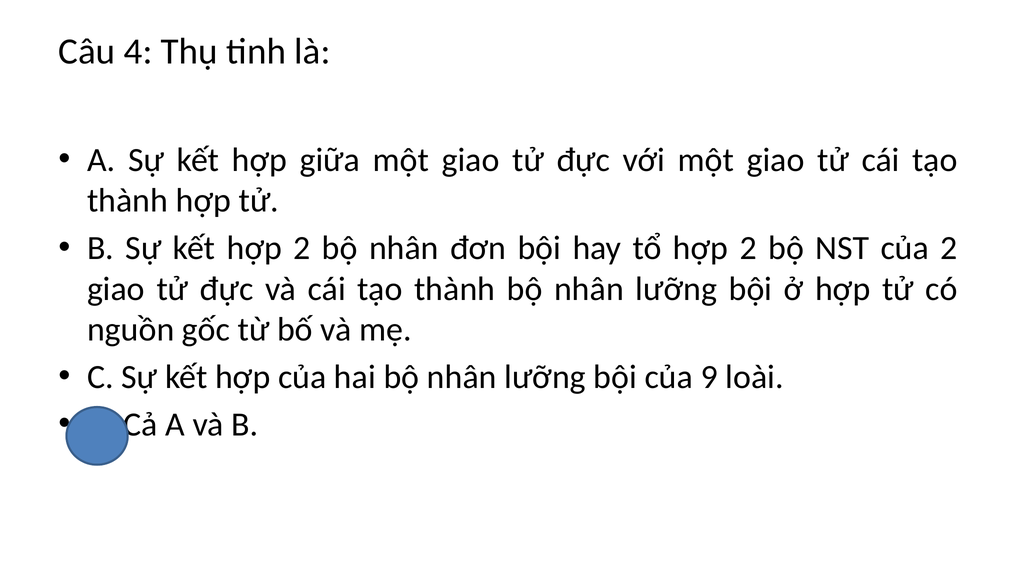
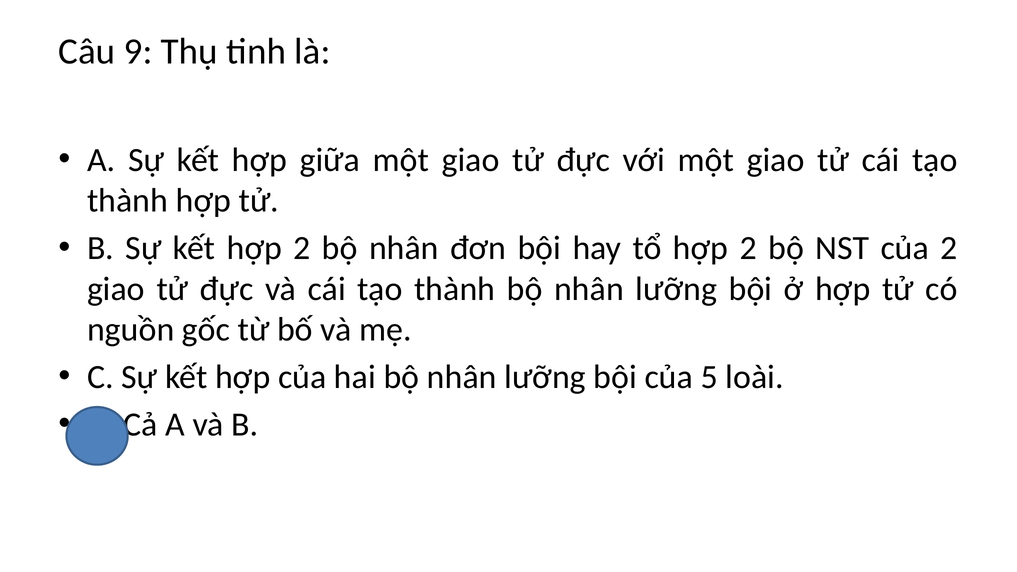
4: 4 -> 9
9: 9 -> 5
